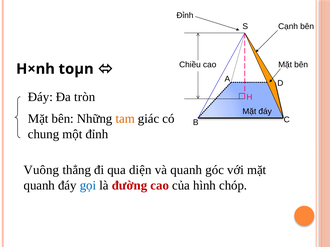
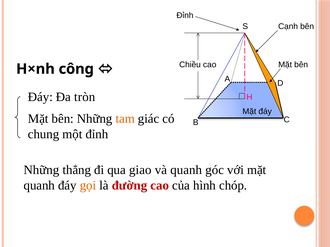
toµn: toµn -> công
Vuông at (41, 170): Vuông -> Những
diện: diện -> giao
gọi colour: blue -> orange
